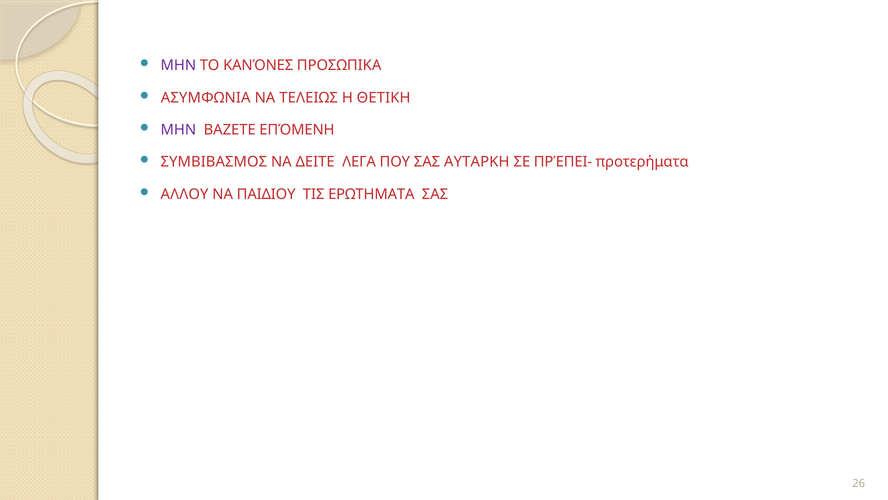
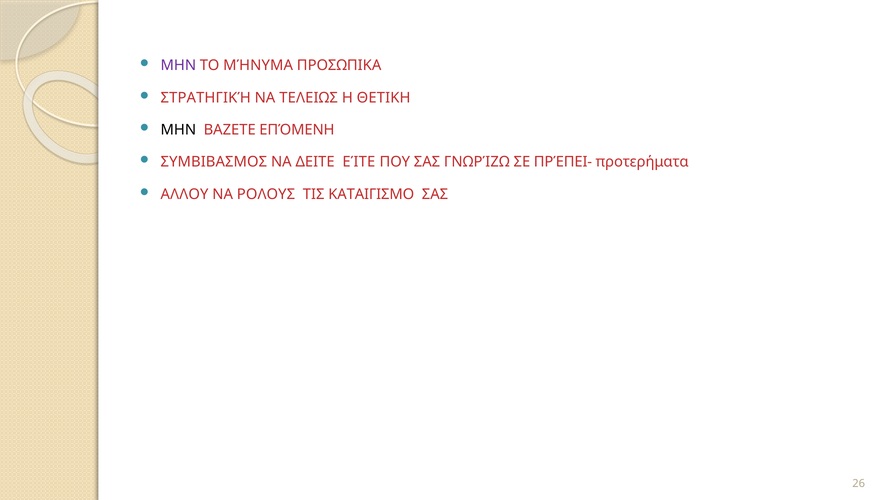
ΚΑΝΌΝΕΣ: ΚΑΝΌΝΕΣ -> ΜΉΝΥΜΑ
ΑΣΥΜΦΩΝΙΑ: ΑΣΥΜΦΩΝΙΑ -> ΣΤΡΑΤΗΓΙΚΉ
ΜΗΝ at (178, 130) colour: purple -> black
ΛΕΓΑ: ΛΕΓΑ -> ΕΊΤΕ
ΑΥΤΑΡΚΗ: ΑΥΤΑΡΚΗ -> ΓΝΩΡΊΖΩ
ΠΑΙΔΙΟΥ: ΠΑΙΔΙΟΥ -> ΡΟΛΟΥΣ
ΕΡΩΤΗΜΑΤΑ: ΕΡΩΤΗΜΑΤΑ -> ΚΑΤΑΙΓΙΣΜΟ
